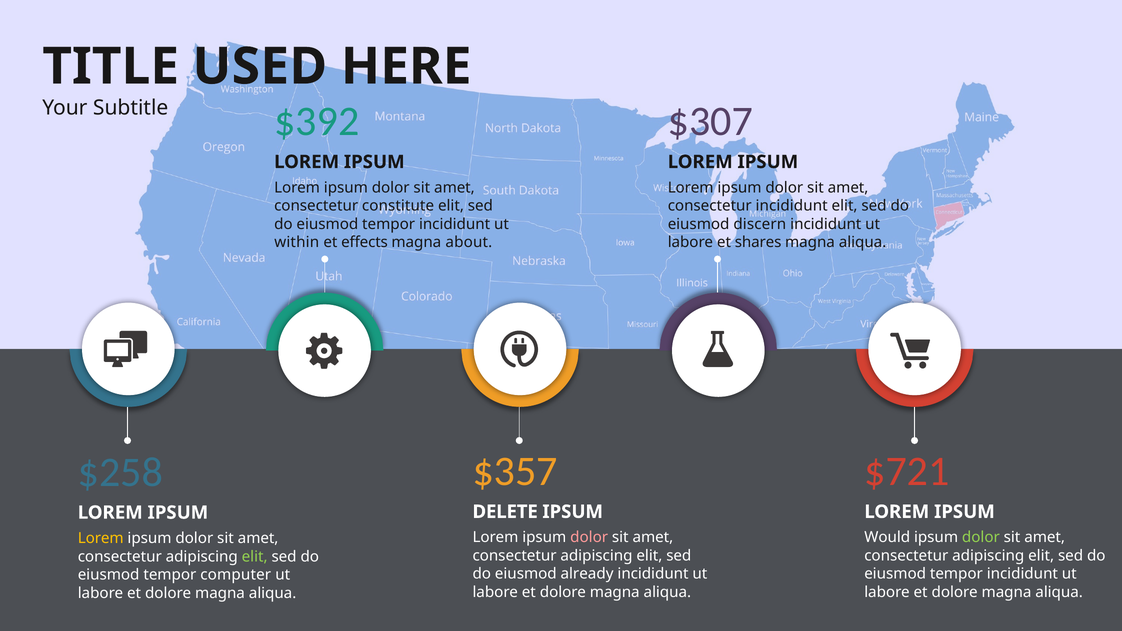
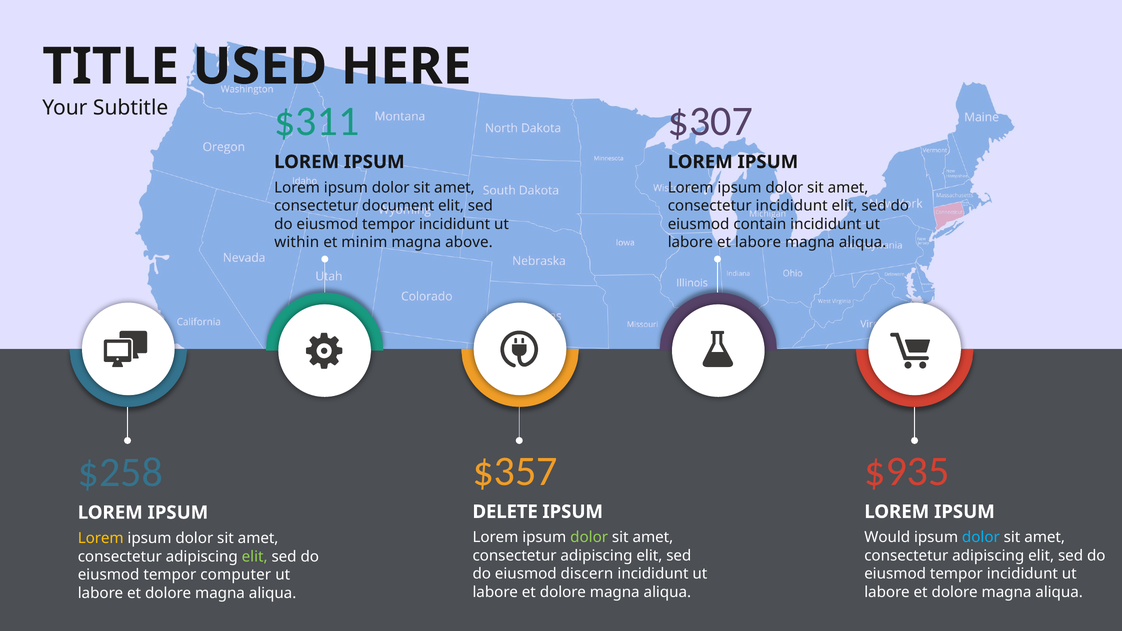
$392: $392 -> $311
constitute: constitute -> document
discern: discern -> contain
effects: effects -> minim
about: about -> above
et shares: shares -> labore
$721: $721 -> $935
dolor at (589, 538) colour: pink -> light green
dolor at (981, 538) colour: light green -> light blue
already: already -> discern
